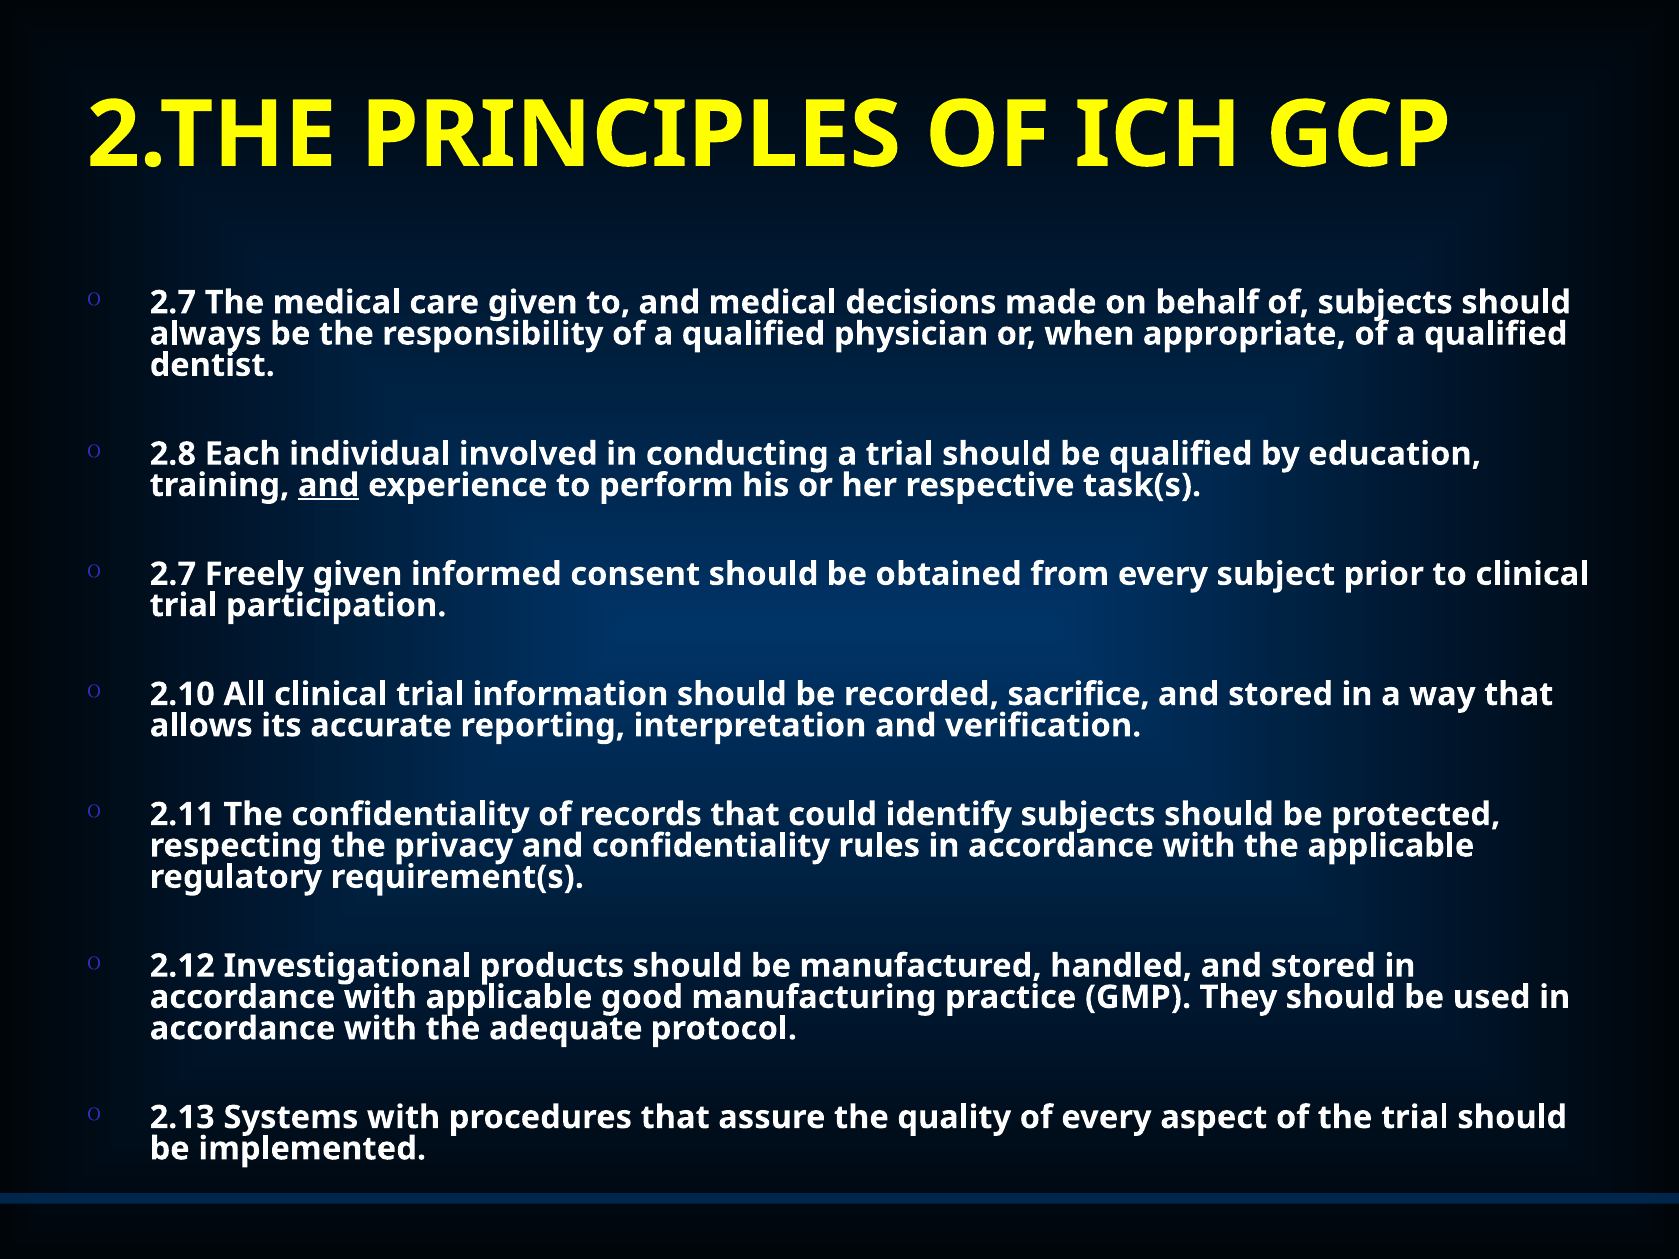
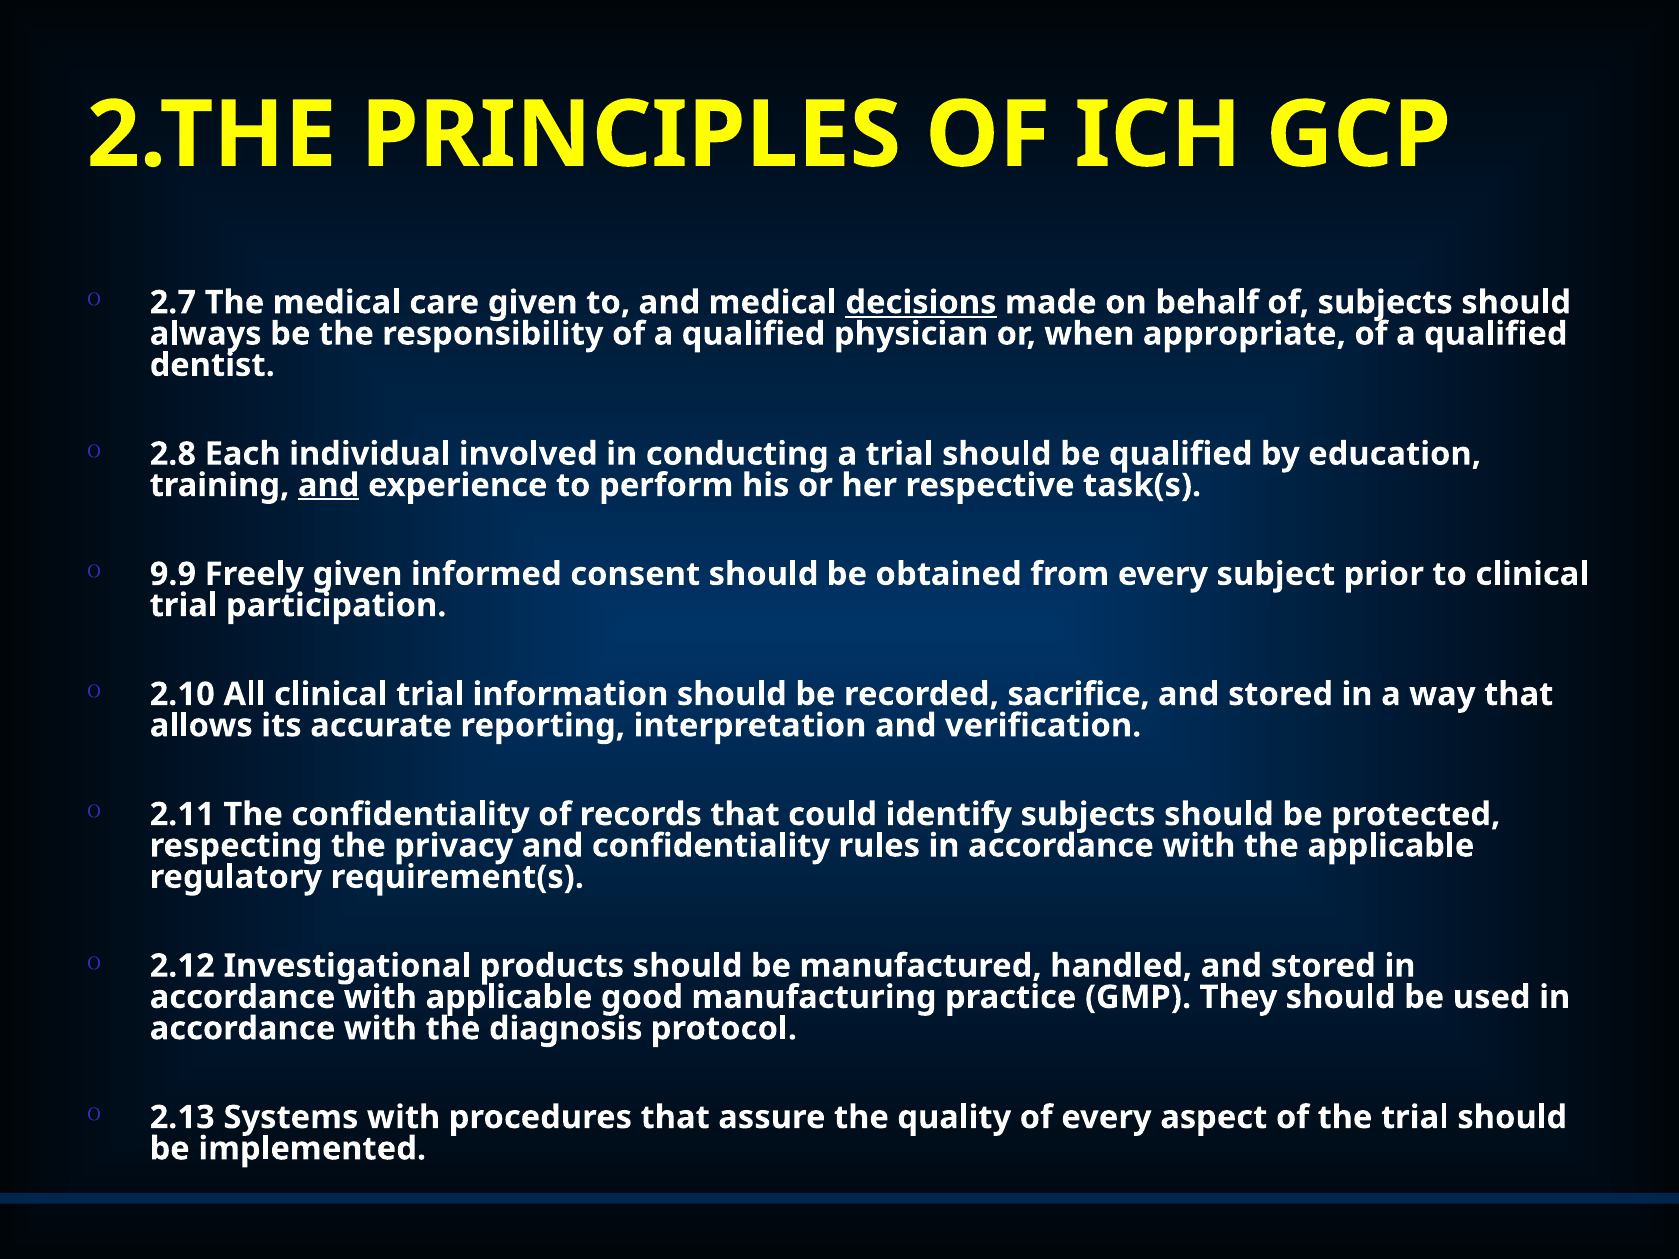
decisions underline: none -> present
2.7 at (173, 574): 2.7 -> 9.9
adequate: adequate -> diagnosis
